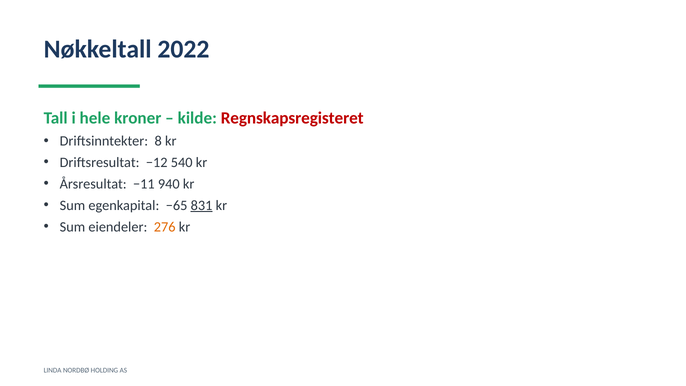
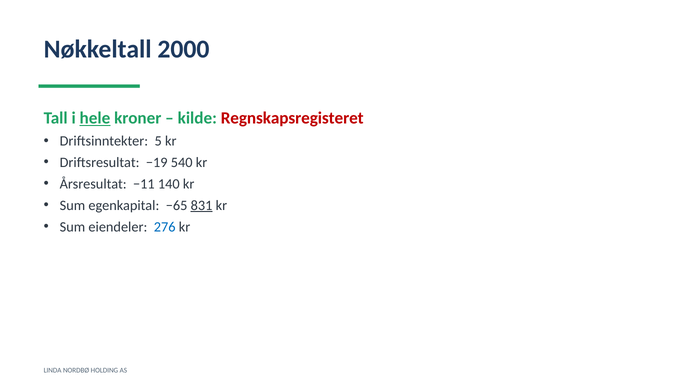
2022: 2022 -> 2000
hele underline: none -> present
8: 8 -> 5
−12: −12 -> −19
940: 940 -> 140
276 colour: orange -> blue
